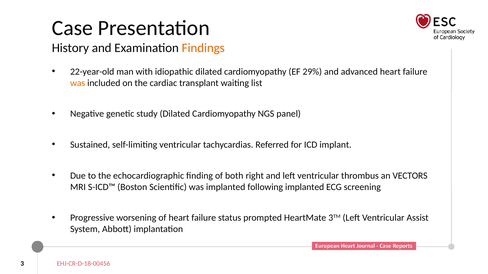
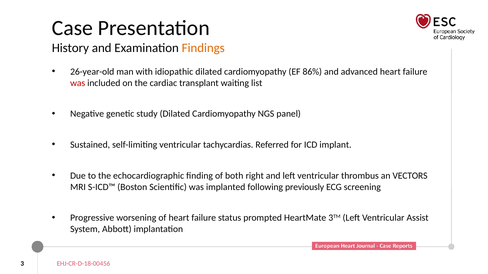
22-year-old: 22-year-old -> 26-year-old
29%: 29% -> 86%
was at (78, 83) colour: orange -> red
following implanted: implanted -> previously
